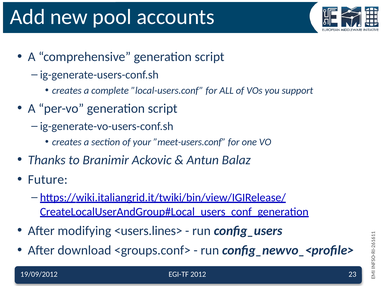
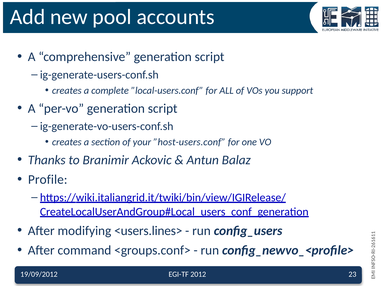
”meet-users.conf: ”meet-users.conf -> ”host-users.conf
Future: Future -> Profile
download: download -> command
